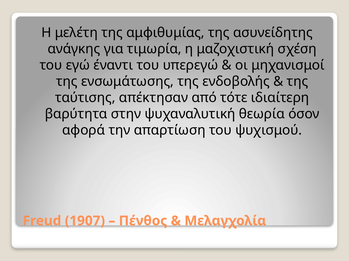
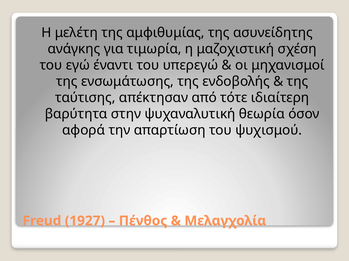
1907: 1907 -> 1927
